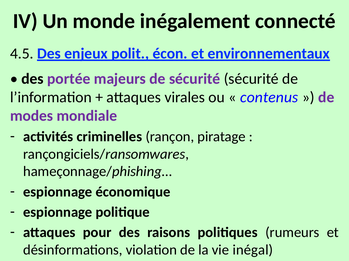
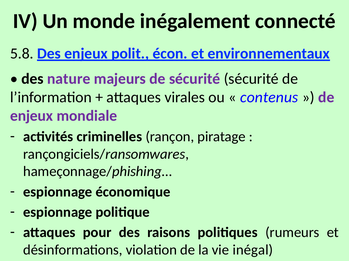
4.5: 4.5 -> 5.8
portée: portée -> nature
modes at (32, 116): modes -> enjeux
